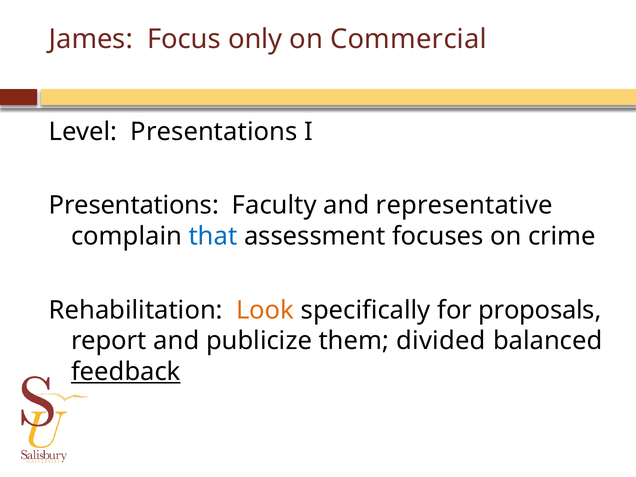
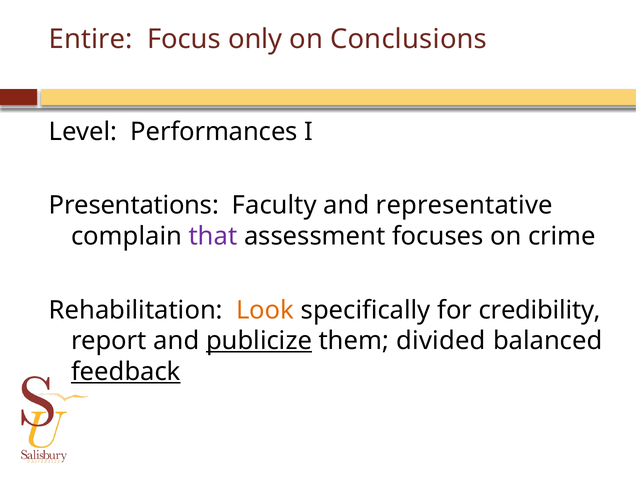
James: James -> Entire
Commercial: Commercial -> Conclusions
Level Presentations: Presentations -> Performances
that colour: blue -> purple
proposals: proposals -> credibility
publicize underline: none -> present
